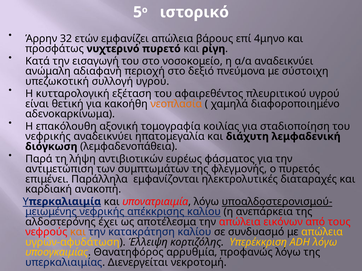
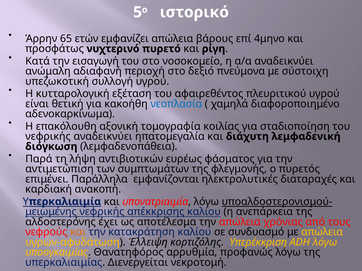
32: 32 -> 65
νεοπλασία colour: orange -> blue
εικόνων: εικόνων -> χρόνιας
